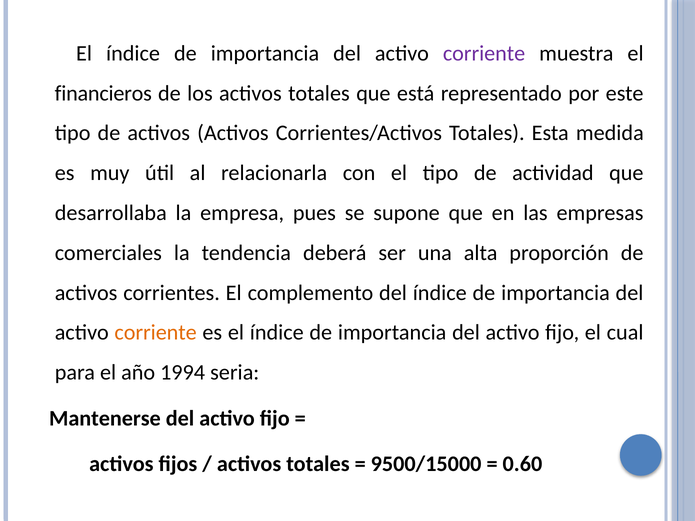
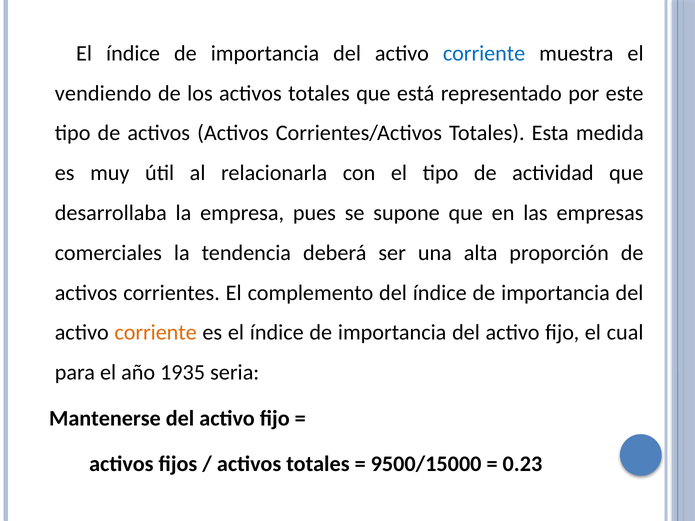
corriente at (484, 53) colour: purple -> blue
financieros: financieros -> vendiendo
1994: 1994 -> 1935
0.60: 0.60 -> 0.23
